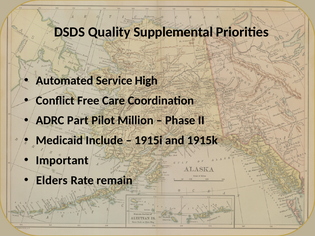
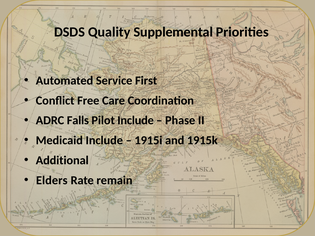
High: High -> First
Part: Part -> Falls
Pilot Million: Million -> Include
Important: Important -> Additional
